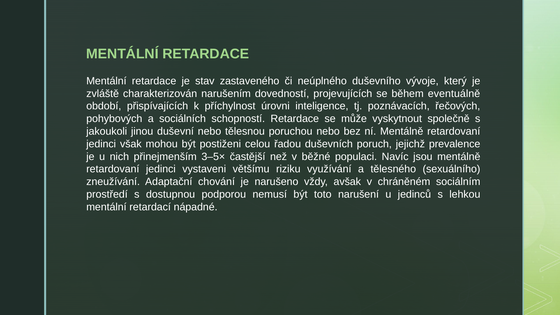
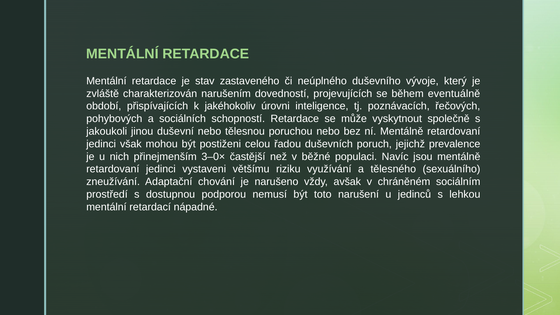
příchylnost: příchylnost -> jakéhokoliv
3–5×: 3–5× -> 3–0×
